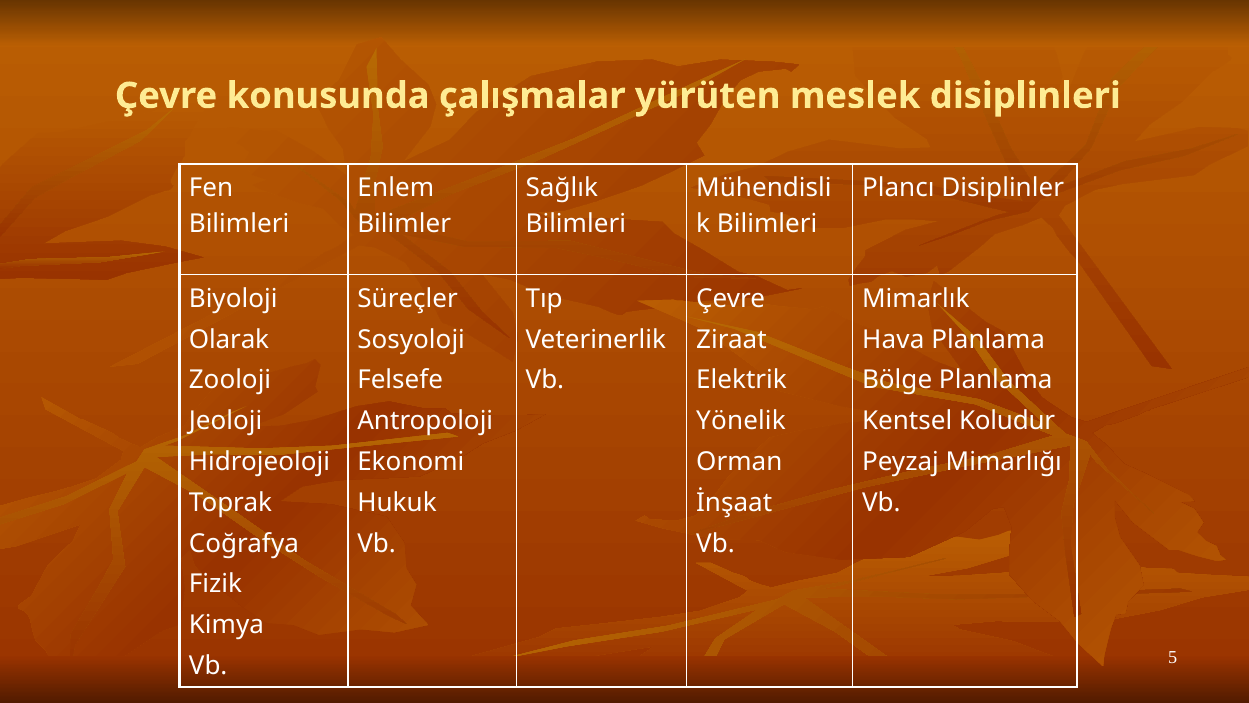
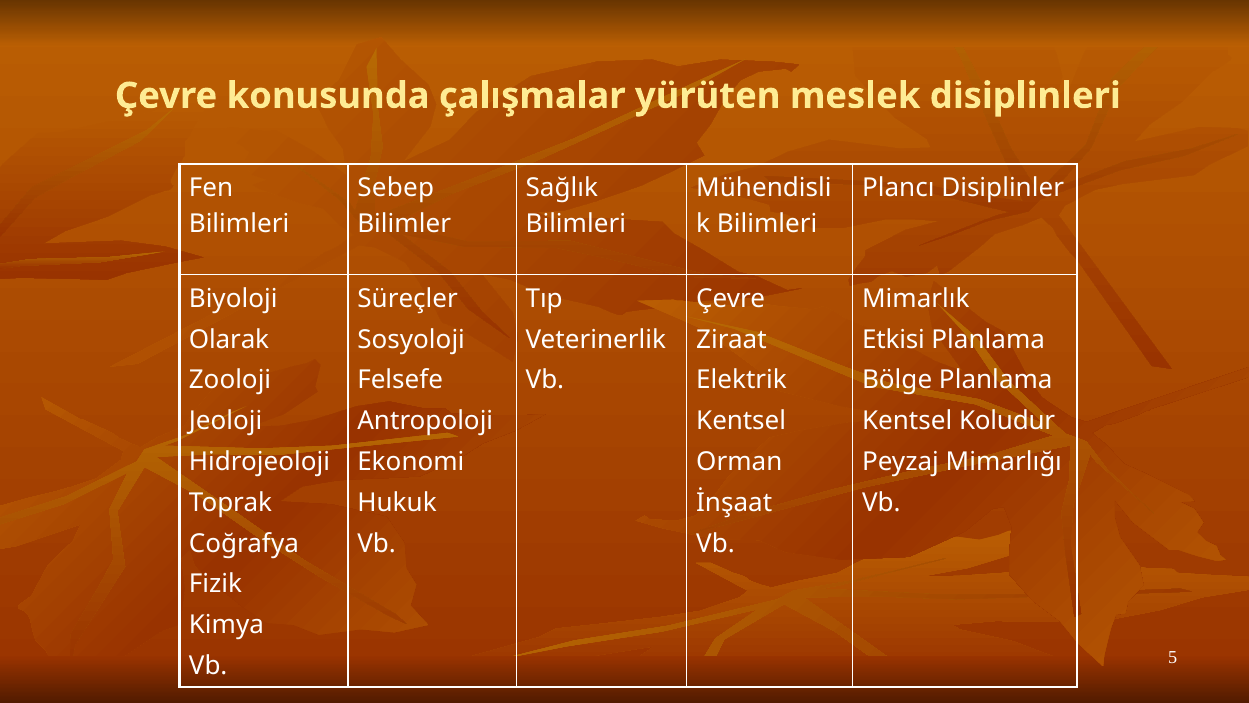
Enlem: Enlem -> Sebep
Hava: Hava -> Etkisi
Yönelik at (741, 421): Yönelik -> Kentsel
